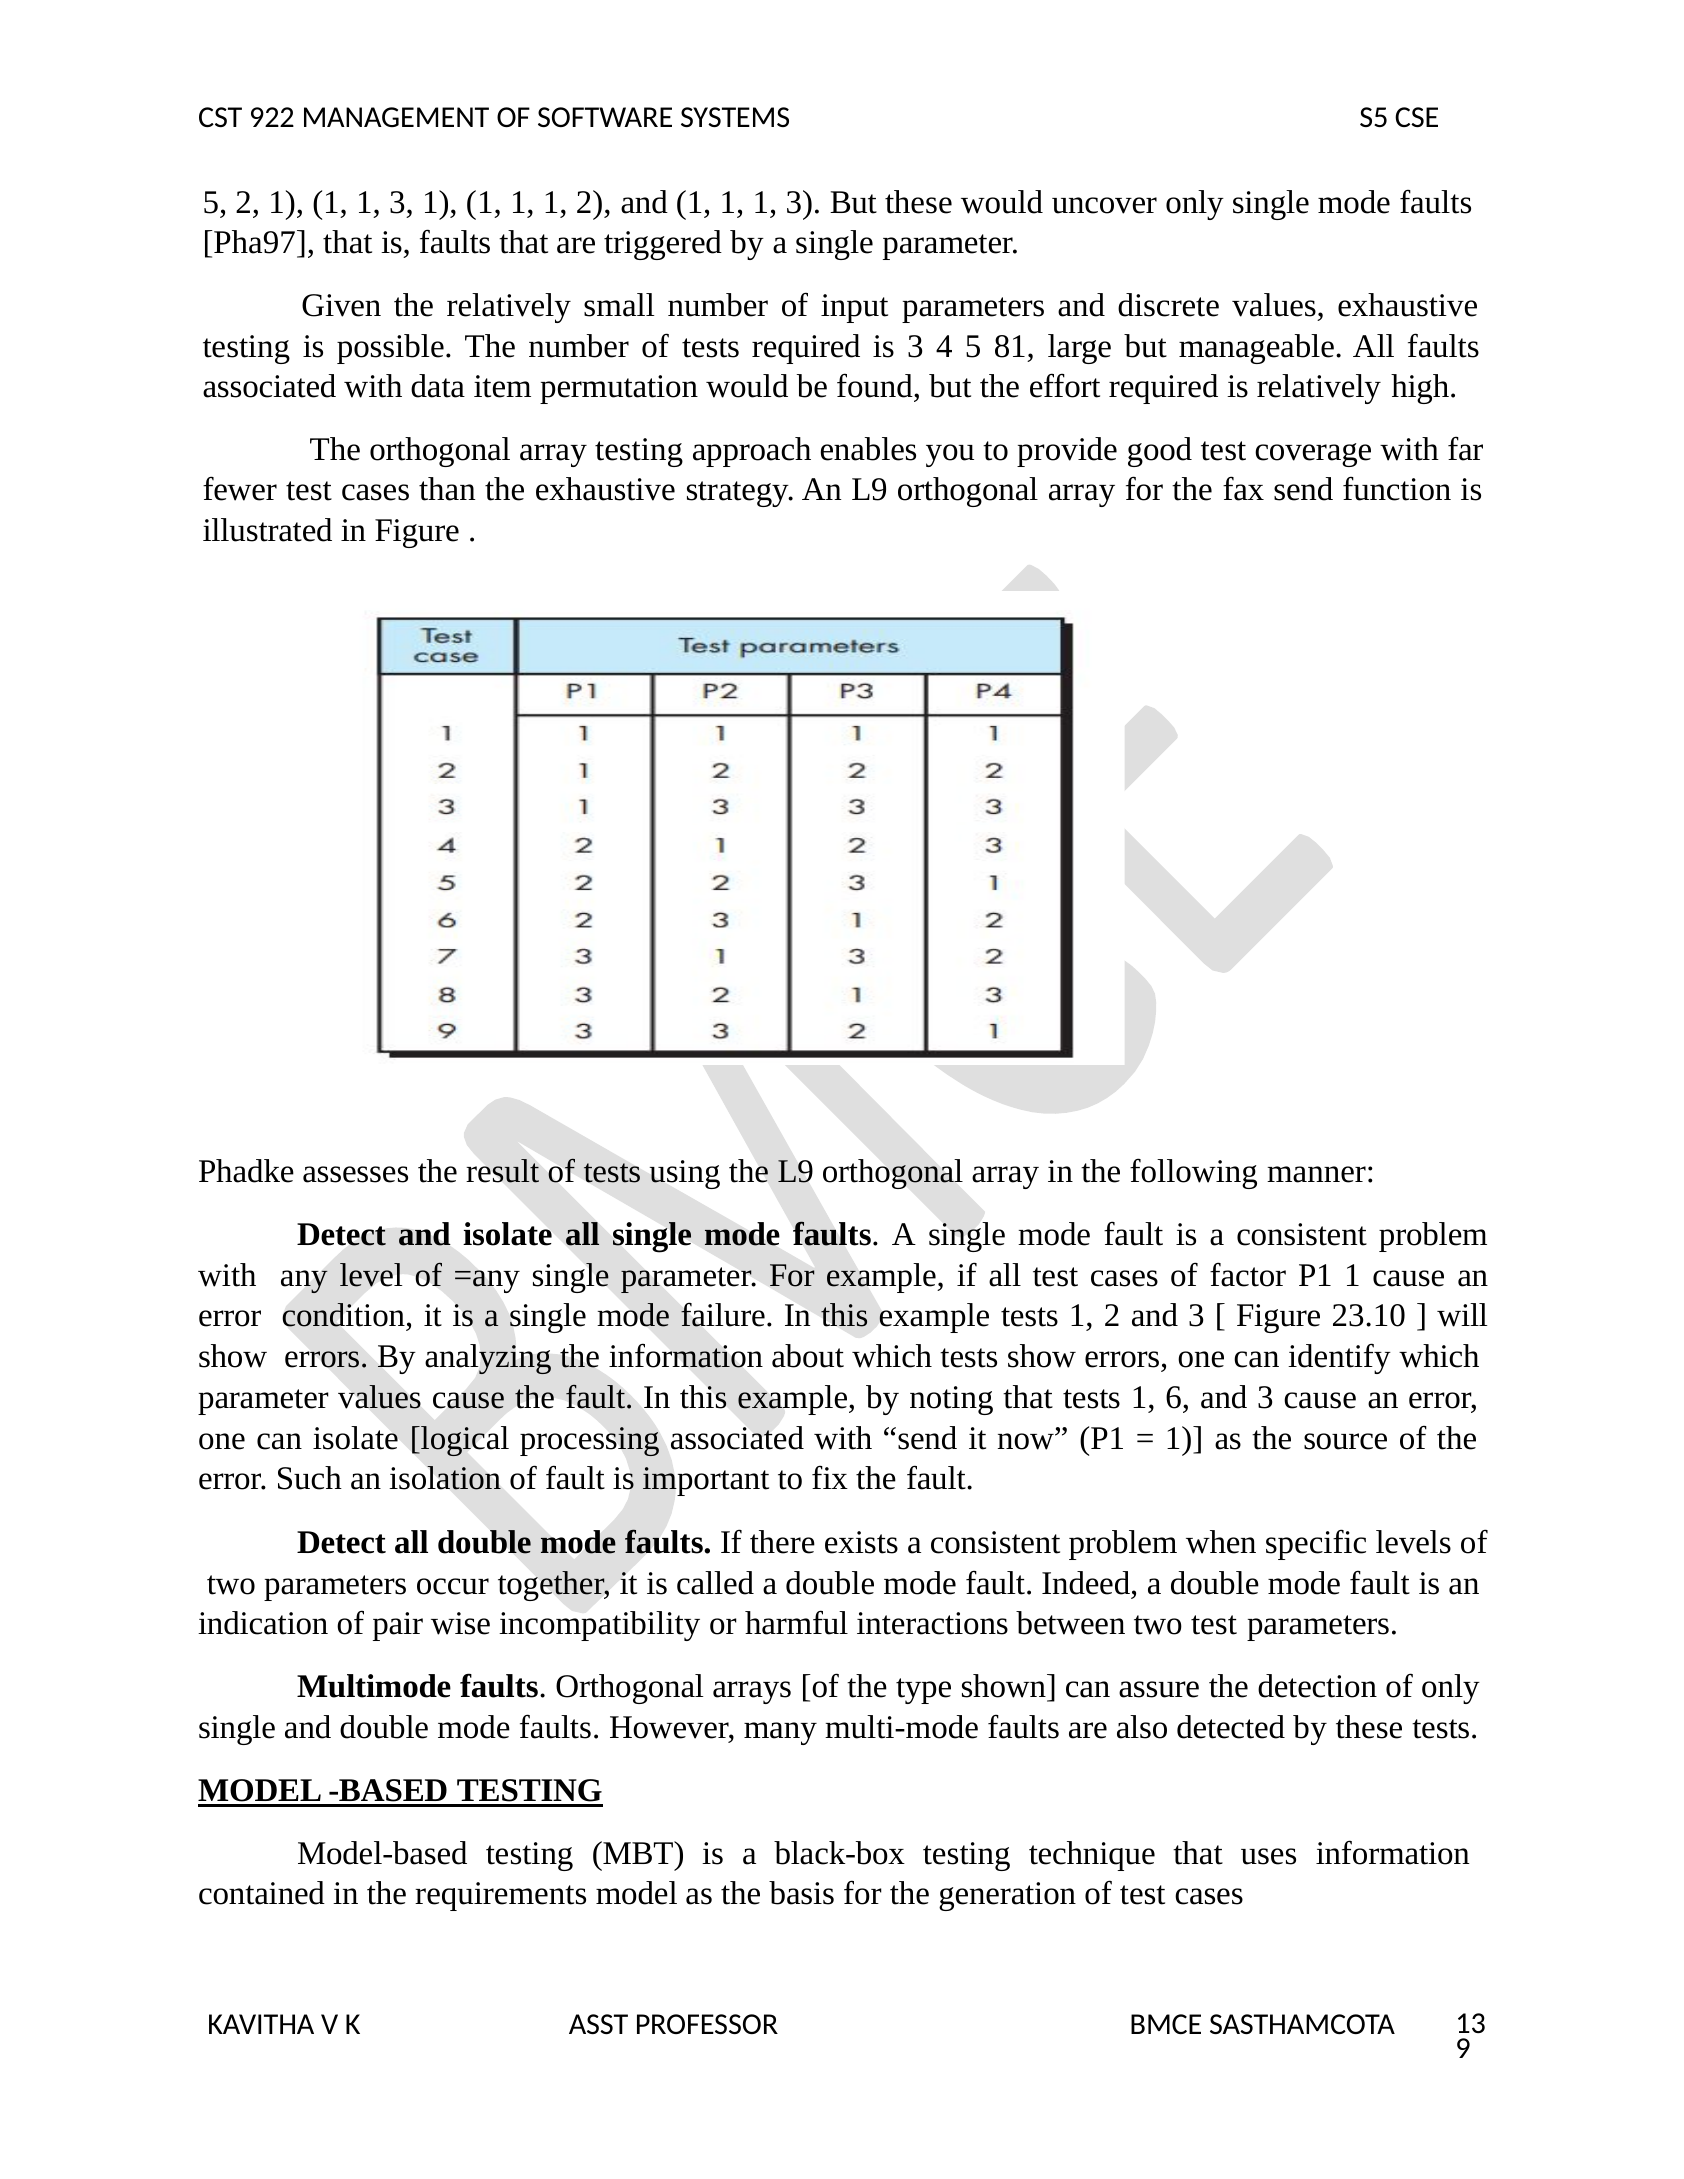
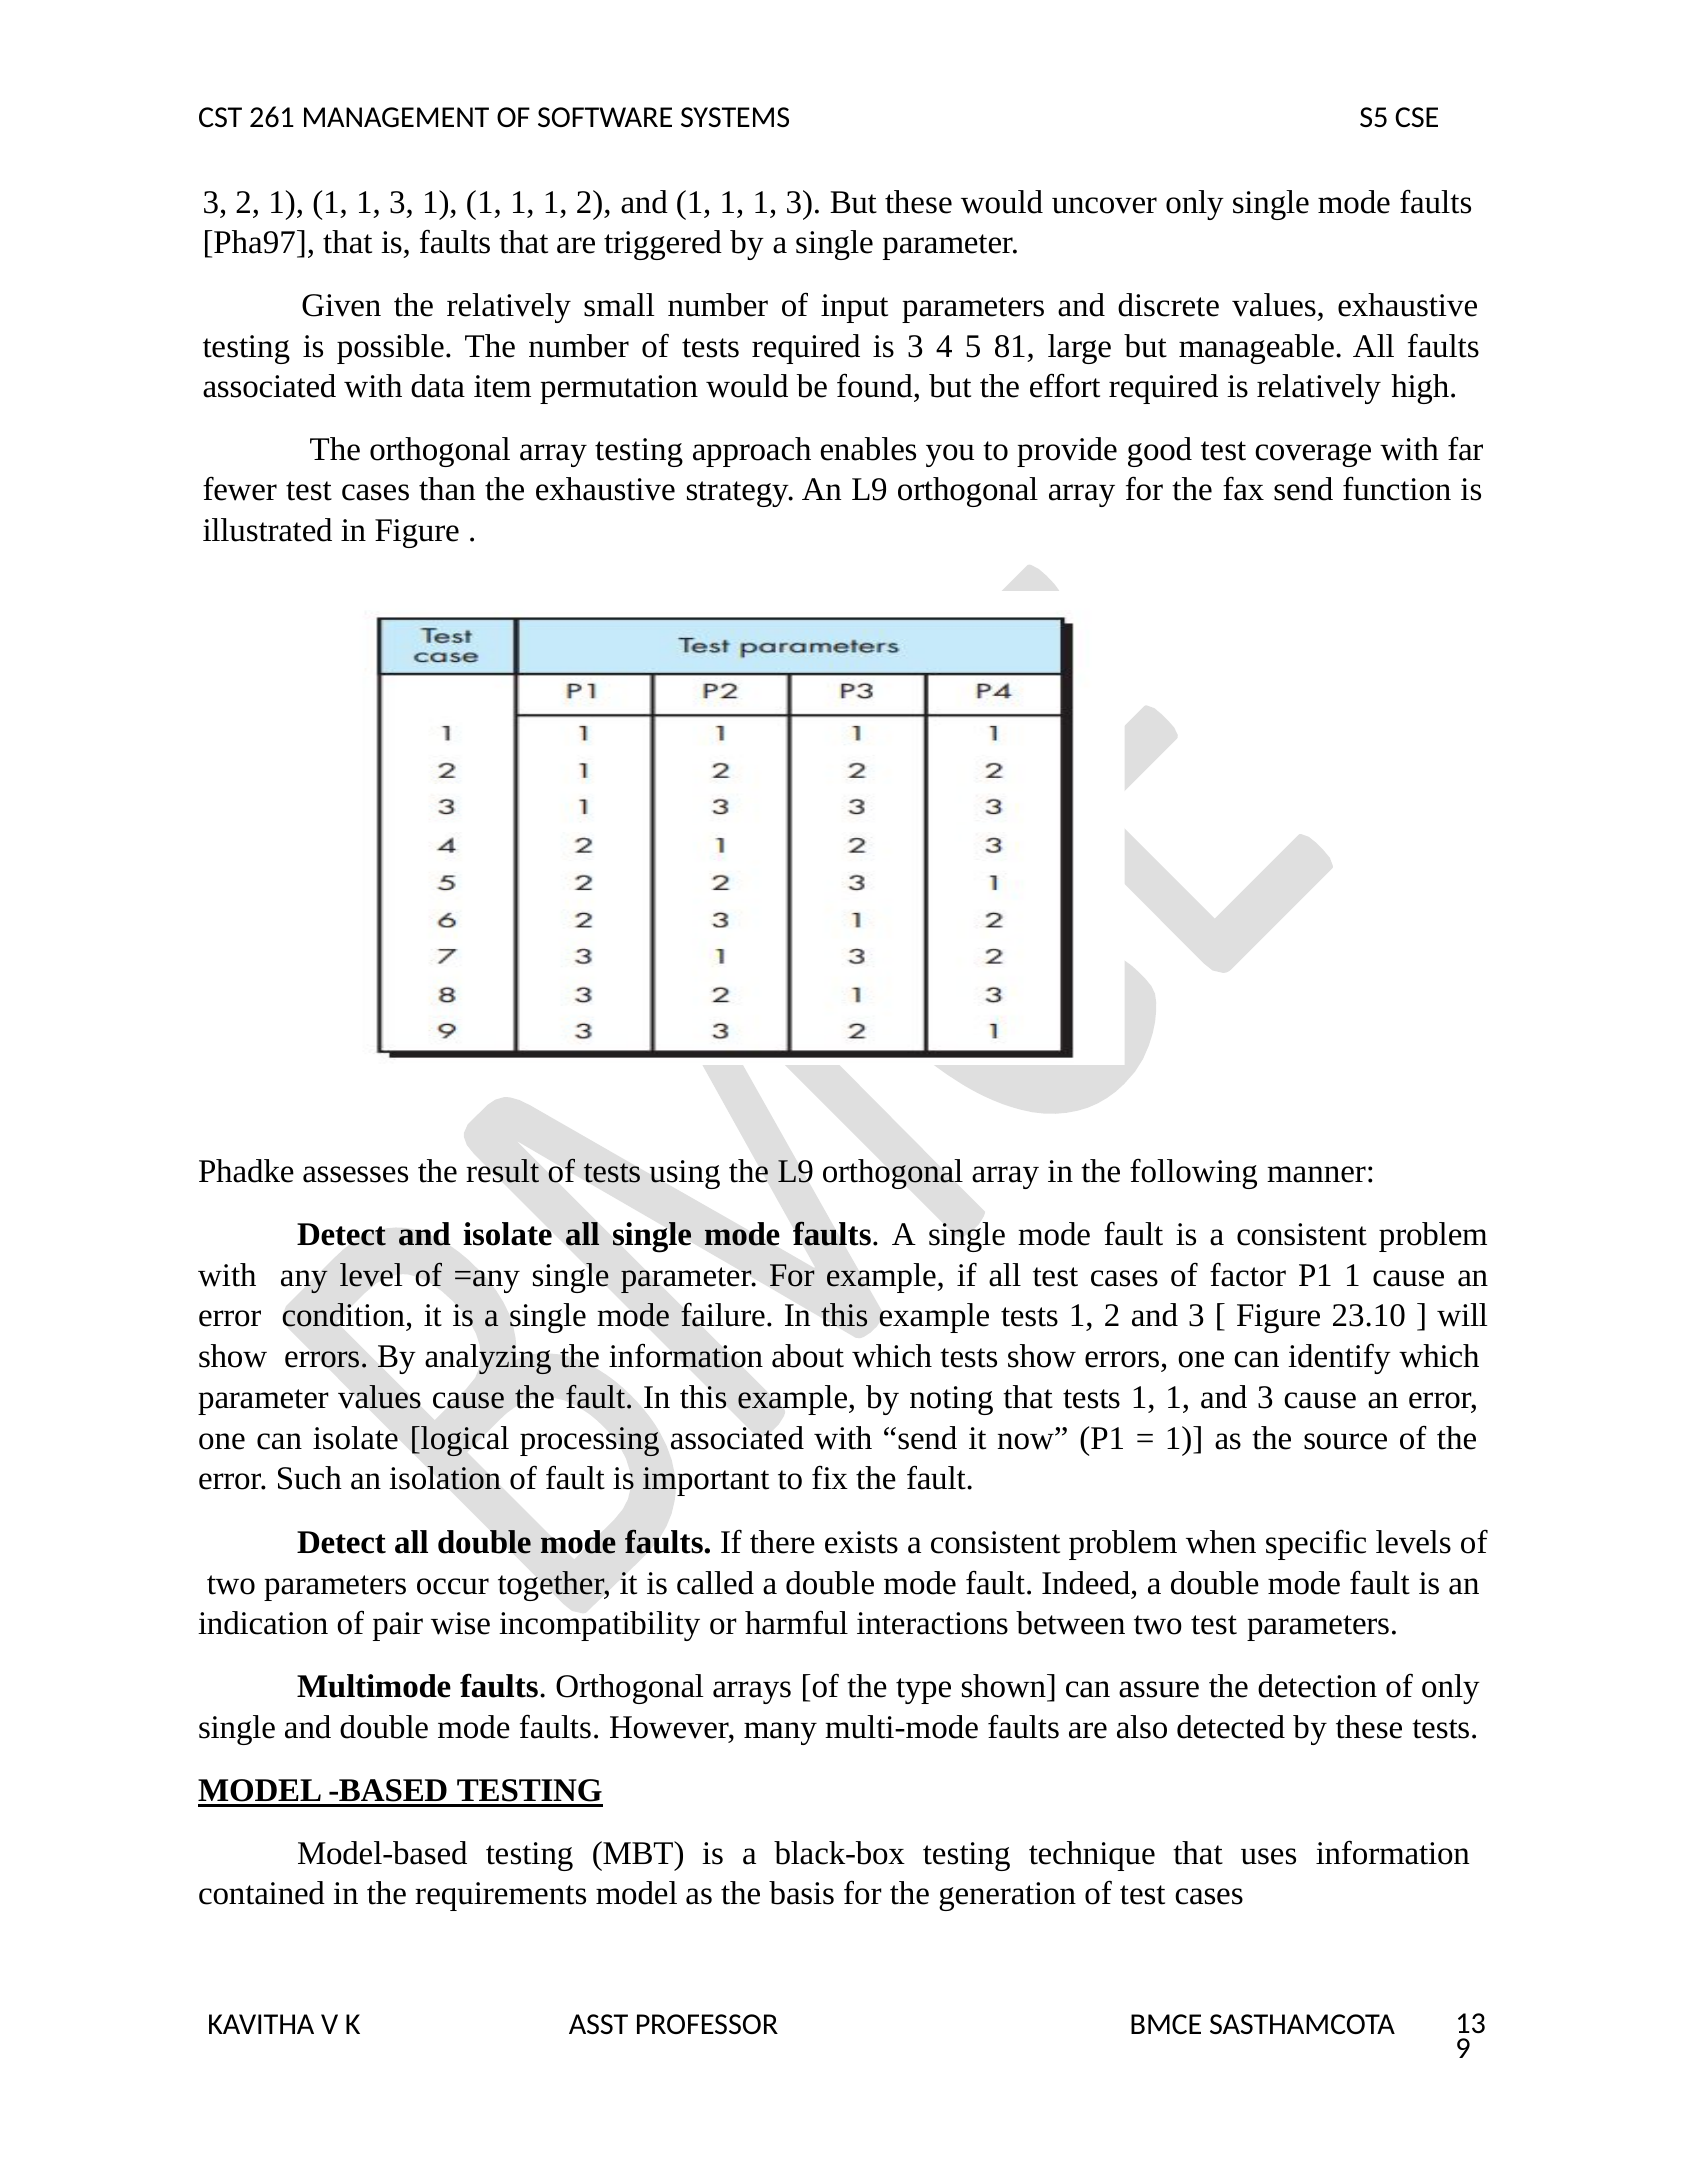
922: 922 -> 261
5 at (215, 203): 5 -> 3
tests 1 6: 6 -> 1
